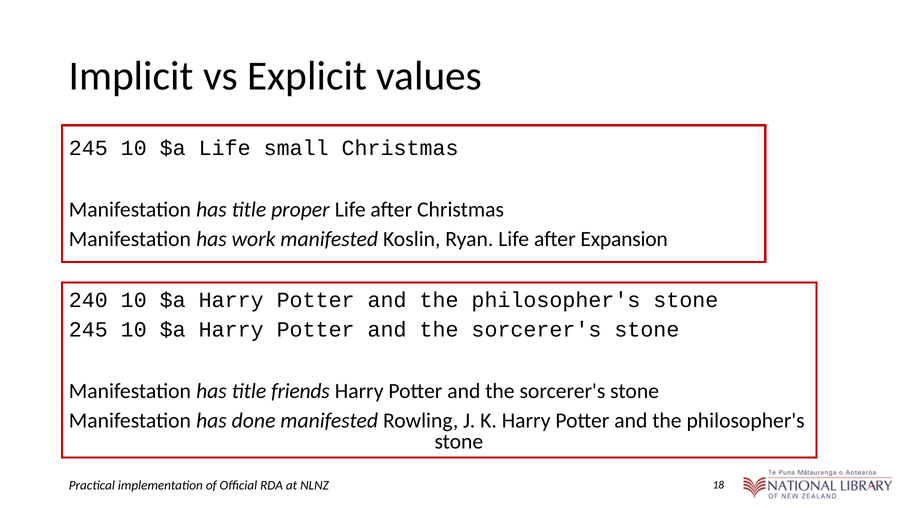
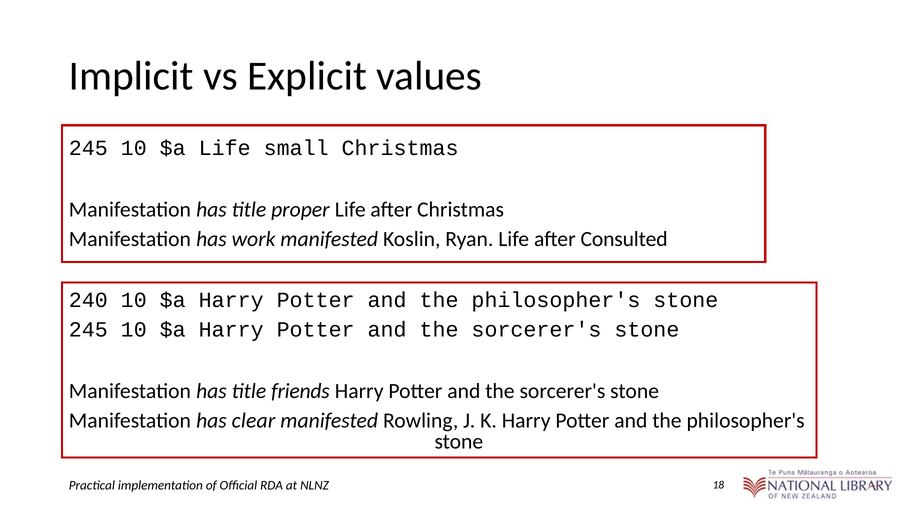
Expansion: Expansion -> Consulted
done: done -> clear
